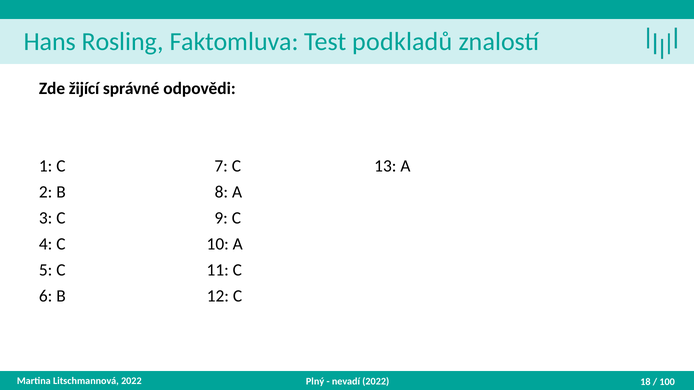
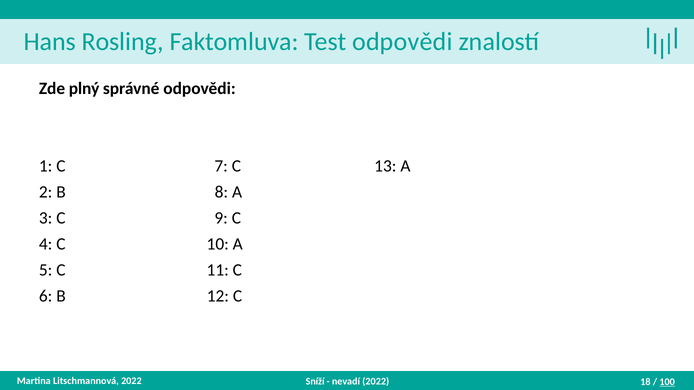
Test podkladů: podkladů -> odpovědi
žijící: žijící -> plný
Plný: Plný -> Sníží
100 underline: none -> present
